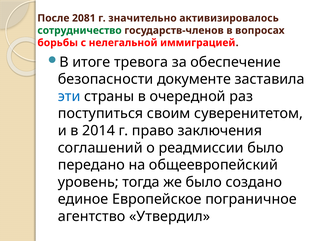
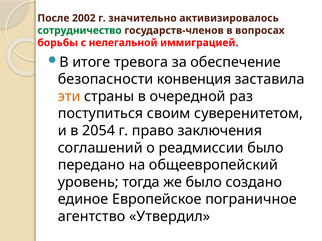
2081: 2081 -> 2002
документе: документе -> конвенция
эти colour: blue -> orange
2014: 2014 -> 2054
